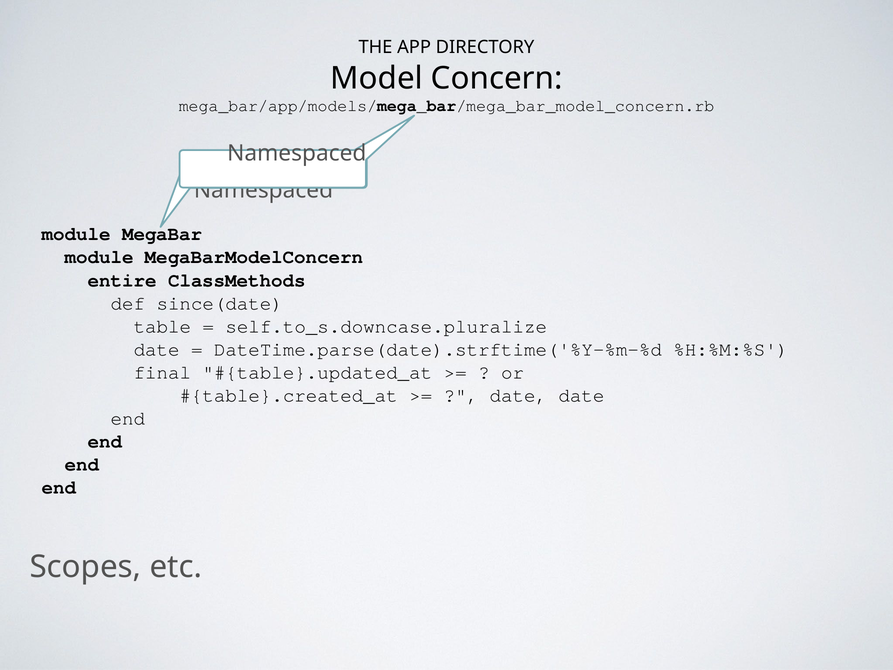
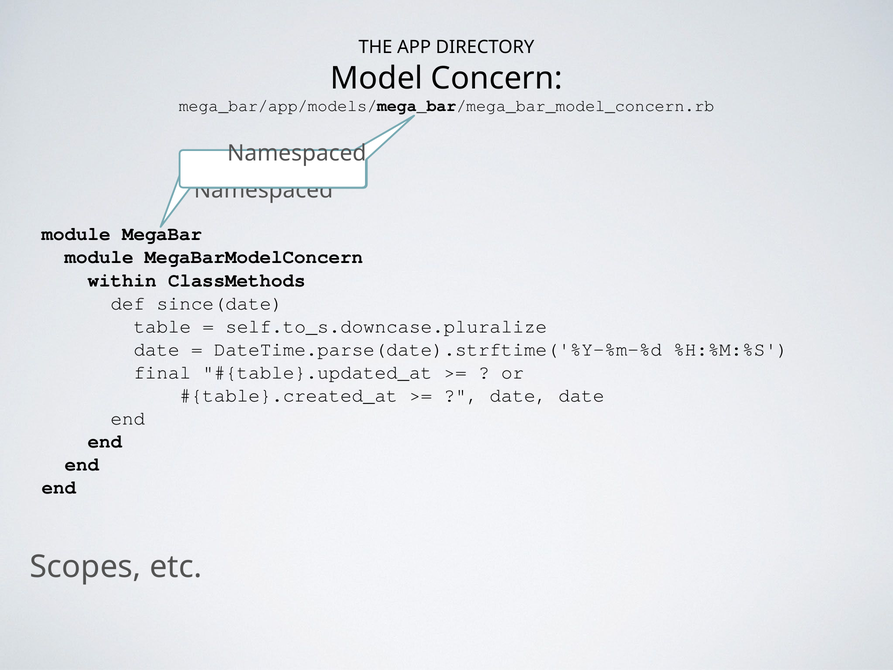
entire: entire -> within
